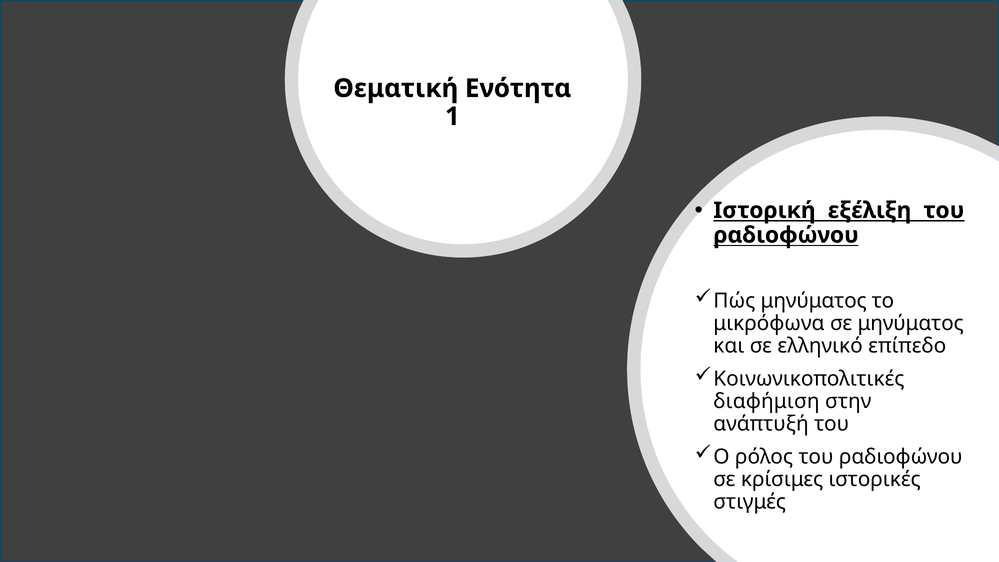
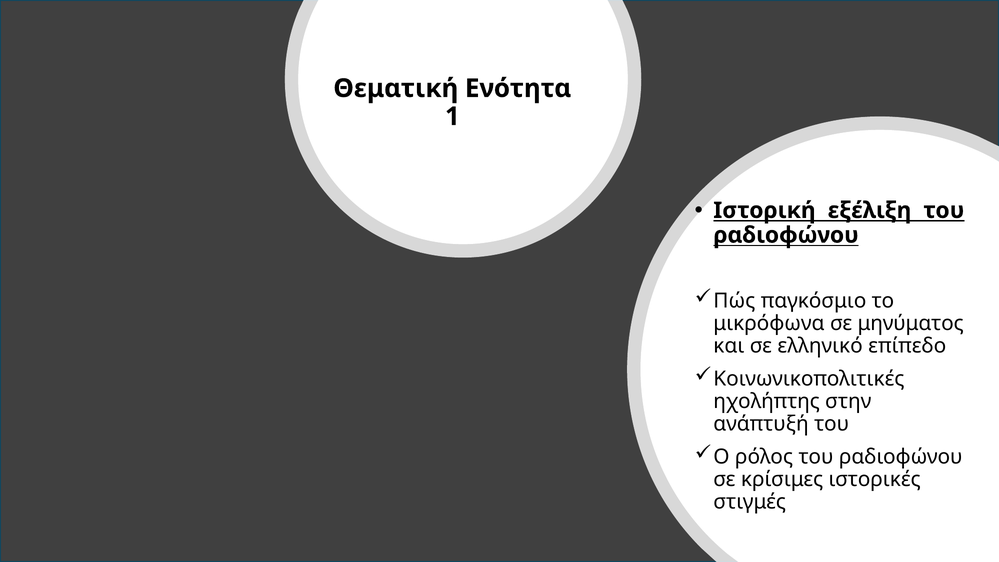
Πώς μηνύματος: μηνύματος -> παγκόσμιο
διαφήμιση: διαφήμιση -> ηχολήπτης
